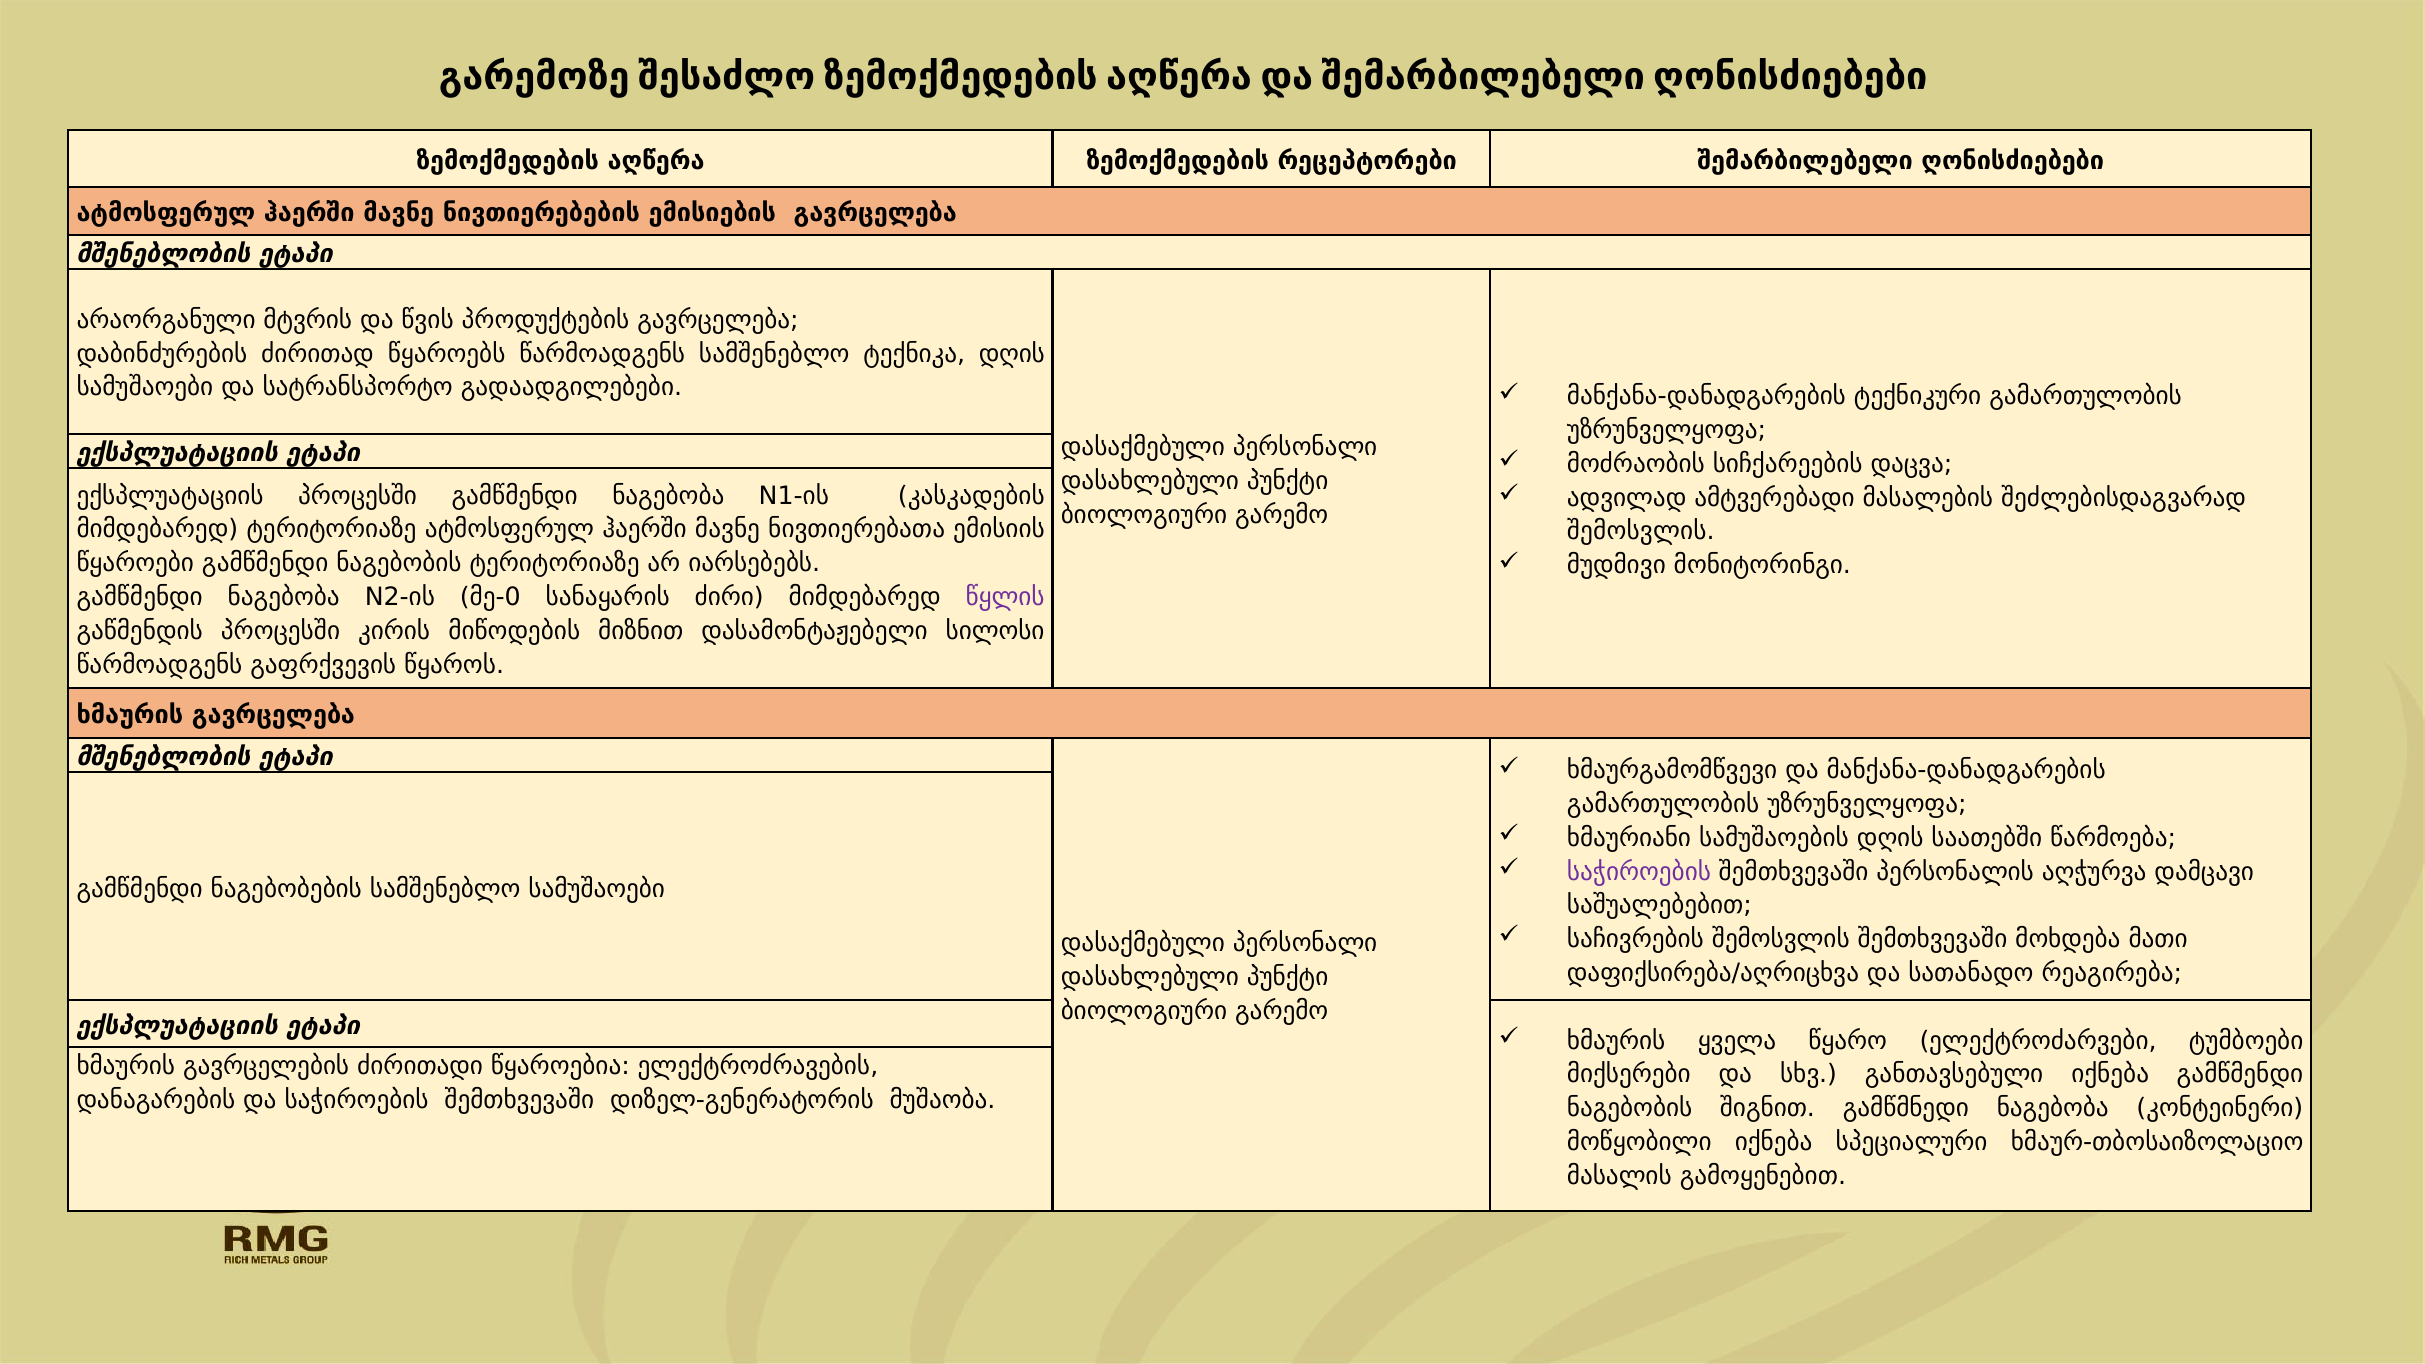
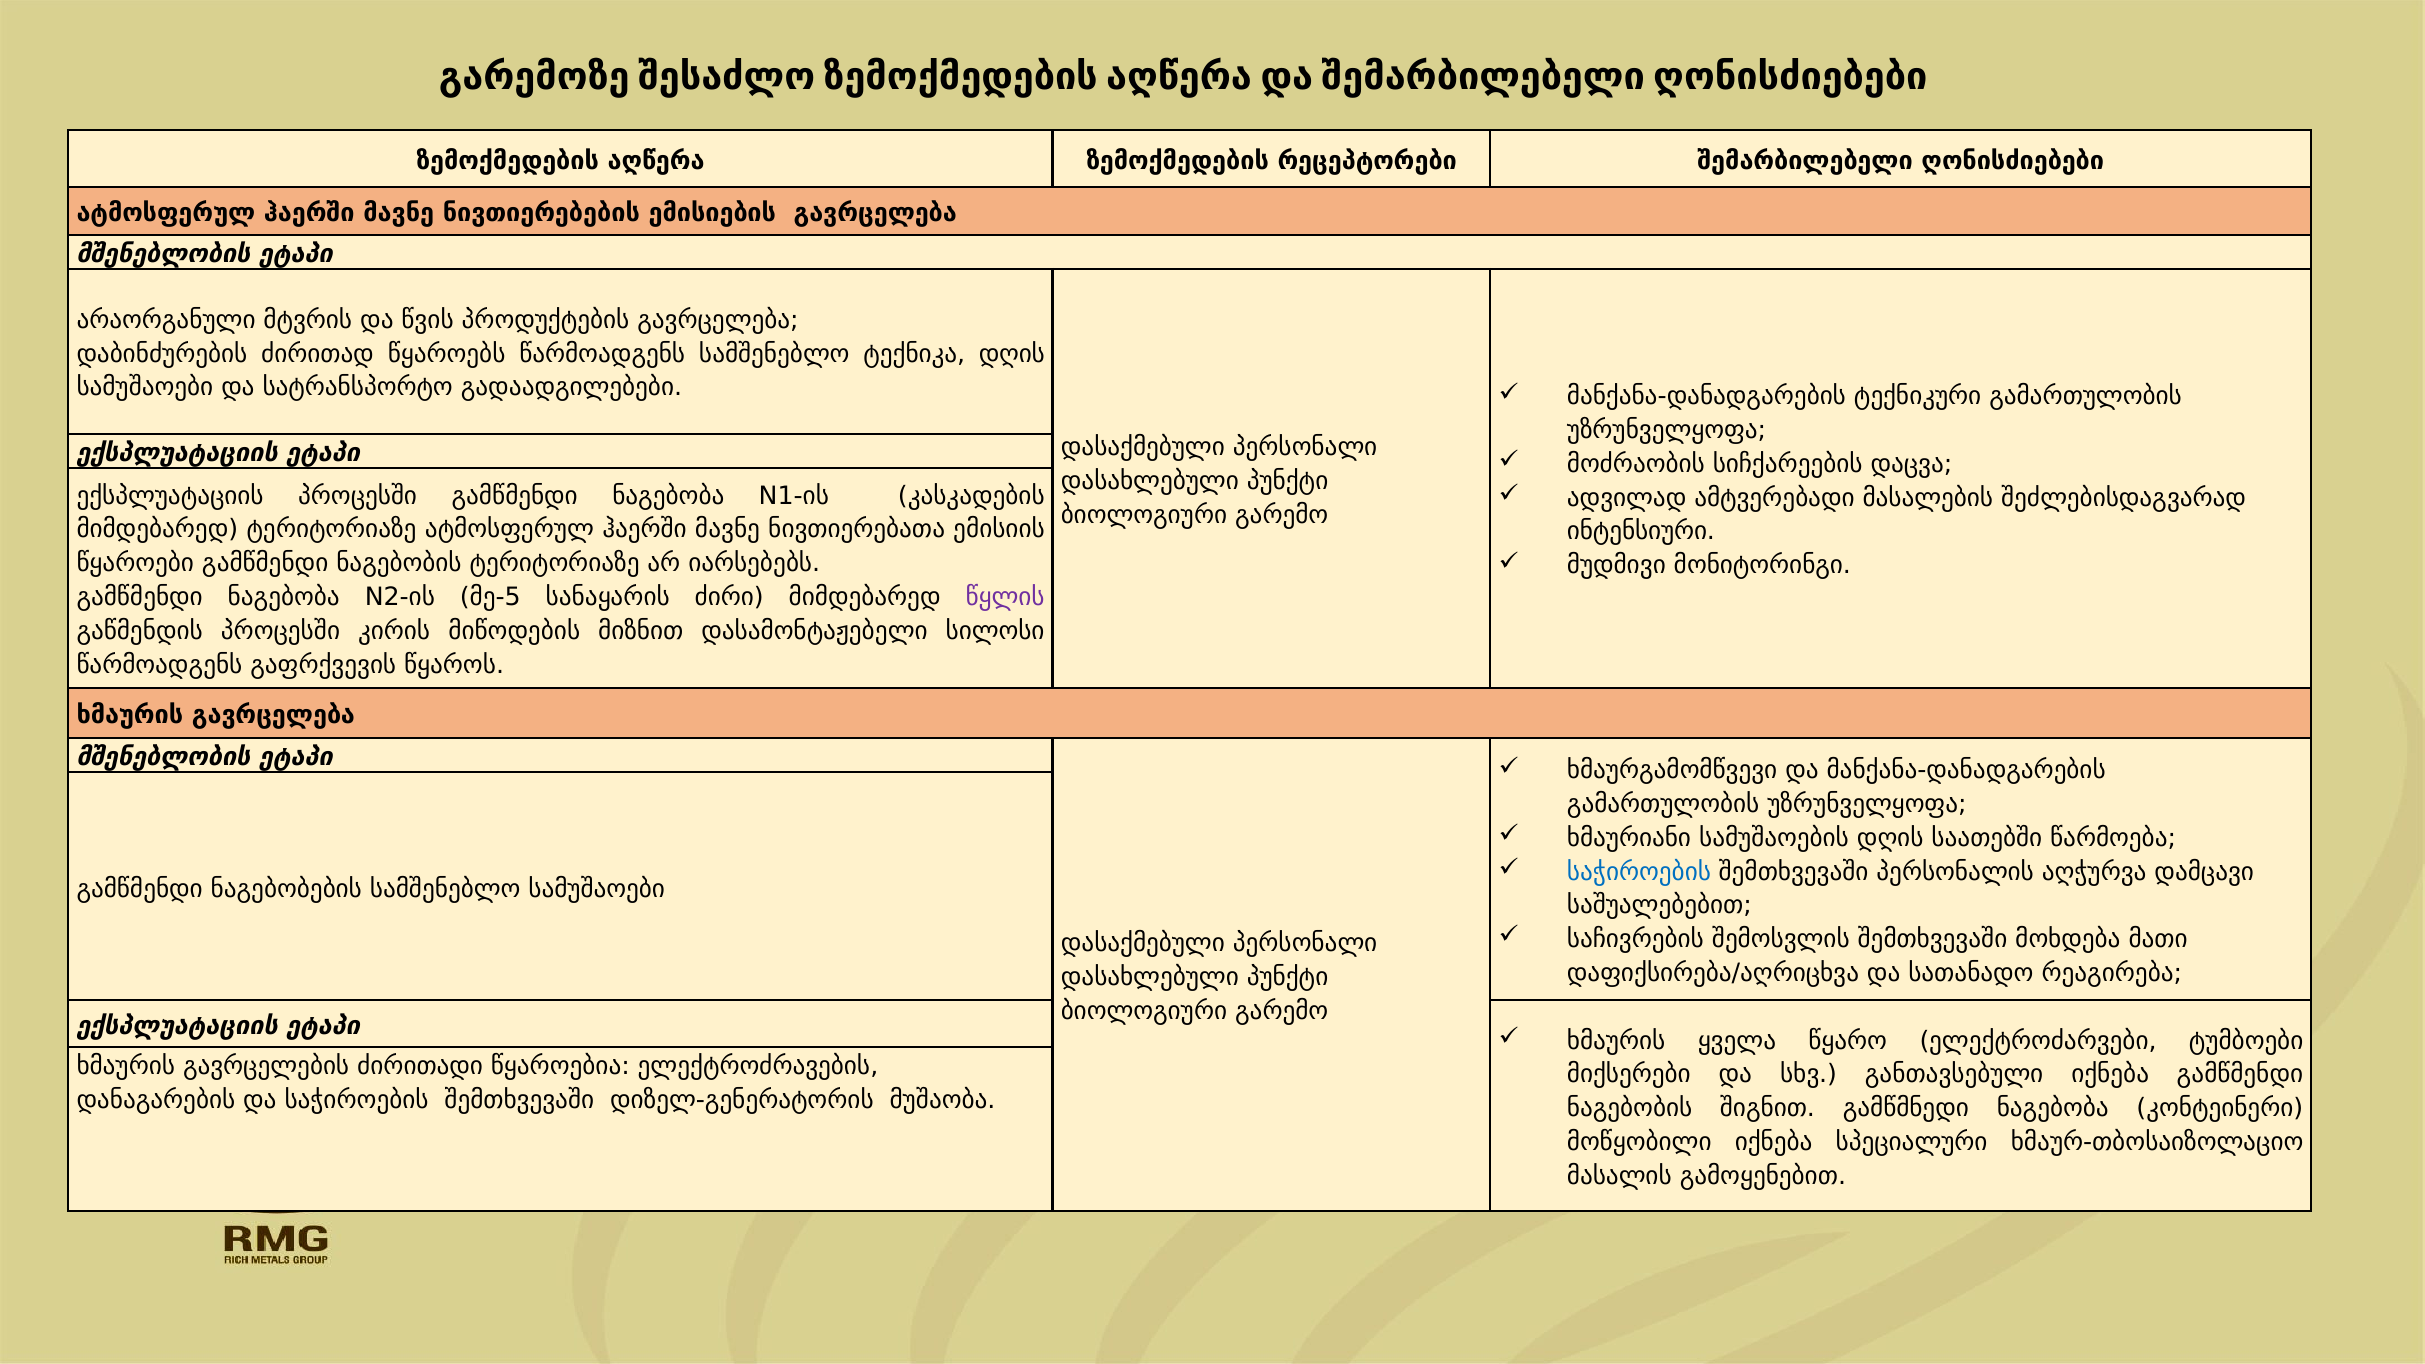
შემოსვლის at (1641, 532): შემოსვლის -> ინტენსიური
მე-0: მე-0 -> მე-5
საჭიროების at (1639, 872) colour: purple -> blue
